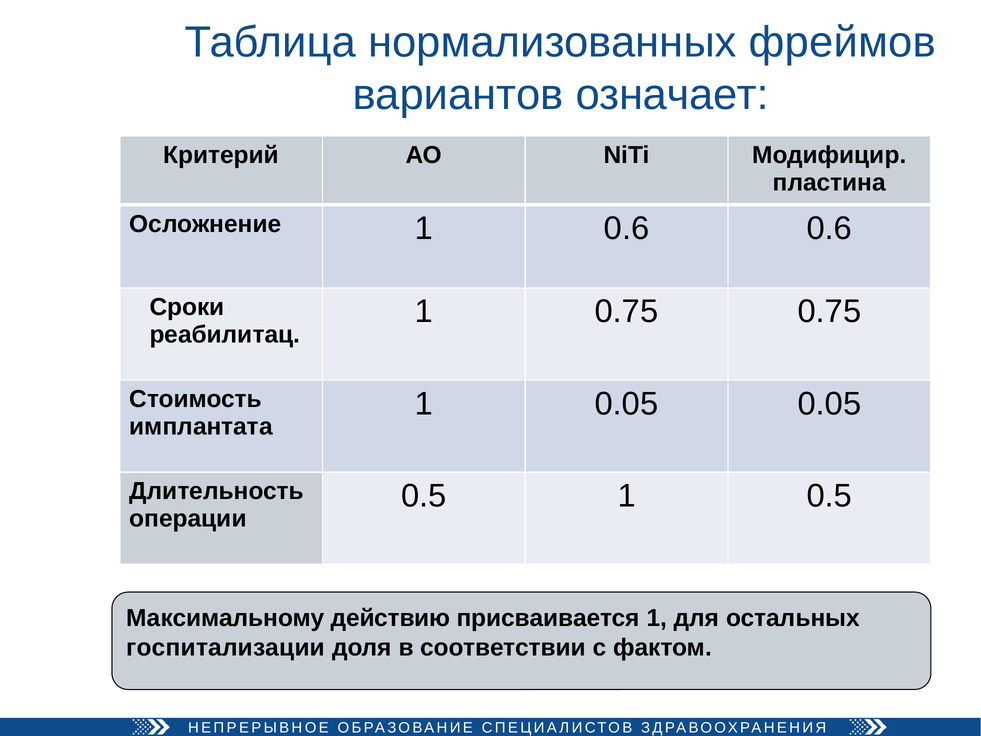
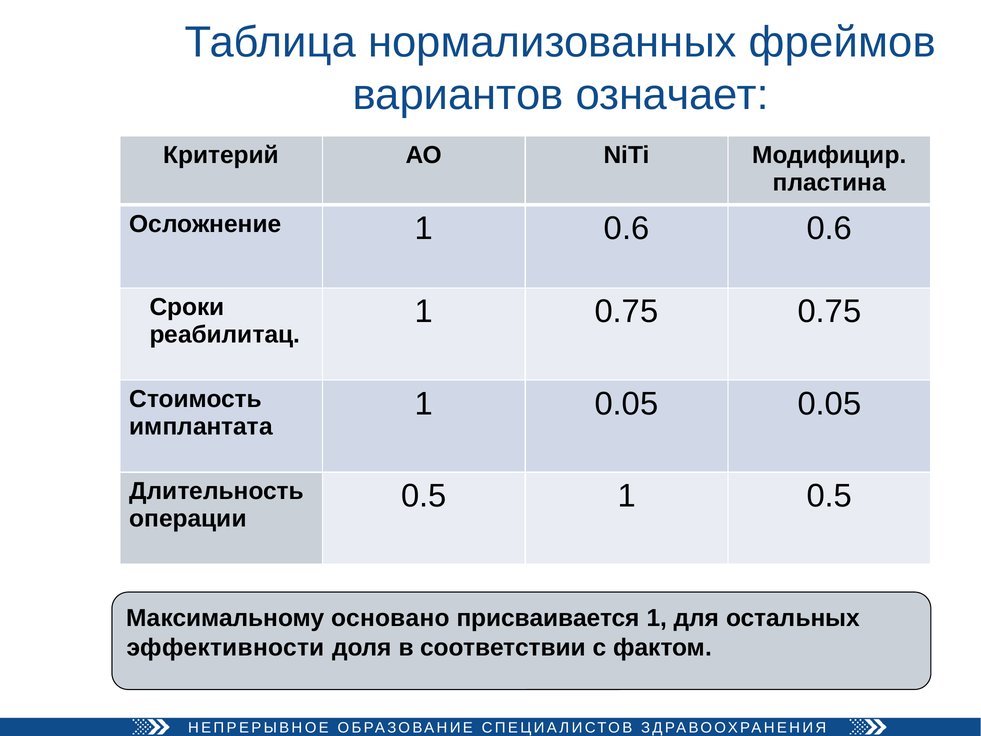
действию: действию -> основано
госпитализации: госпитализации -> эффективности
